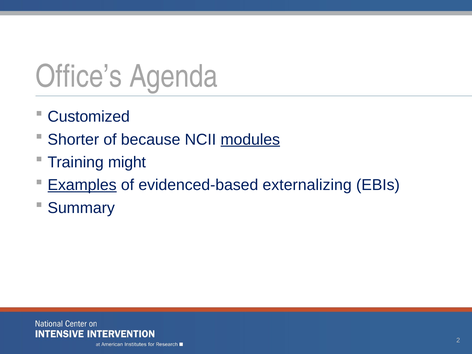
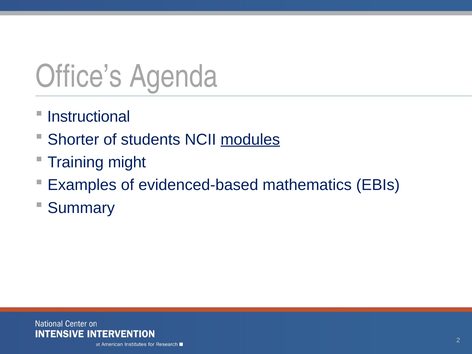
Customized: Customized -> Instructional
because: because -> students
Examples underline: present -> none
externalizing: externalizing -> mathematics
